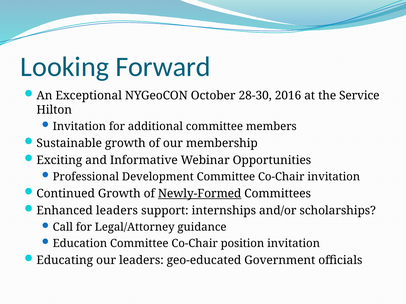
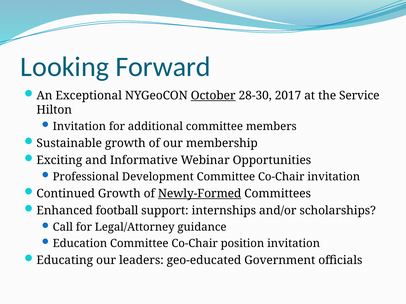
October underline: none -> present
2016: 2016 -> 2017
Enhanced leaders: leaders -> football
